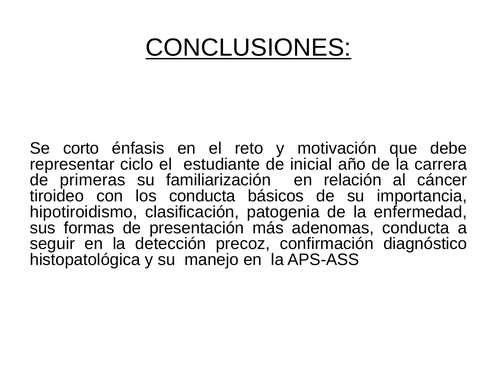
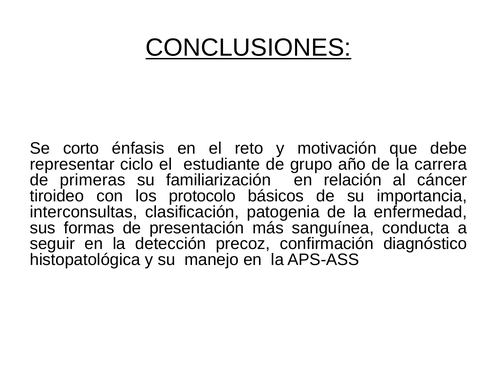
inicial: inicial -> grupo
los conducta: conducta -> protocolo
hipotiroidismo: hipotiroidismo -> interconsultas
adenomas: adenomas -> sanguínea
